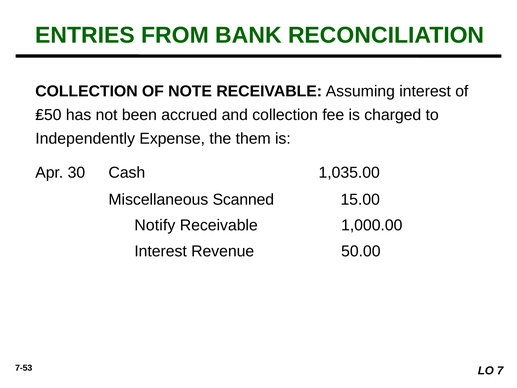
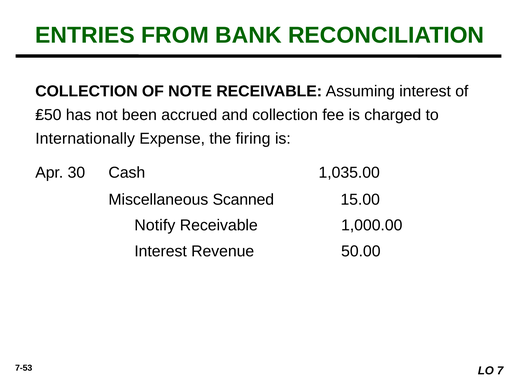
Independently: Independently -> Internationally
them: them -> firing
